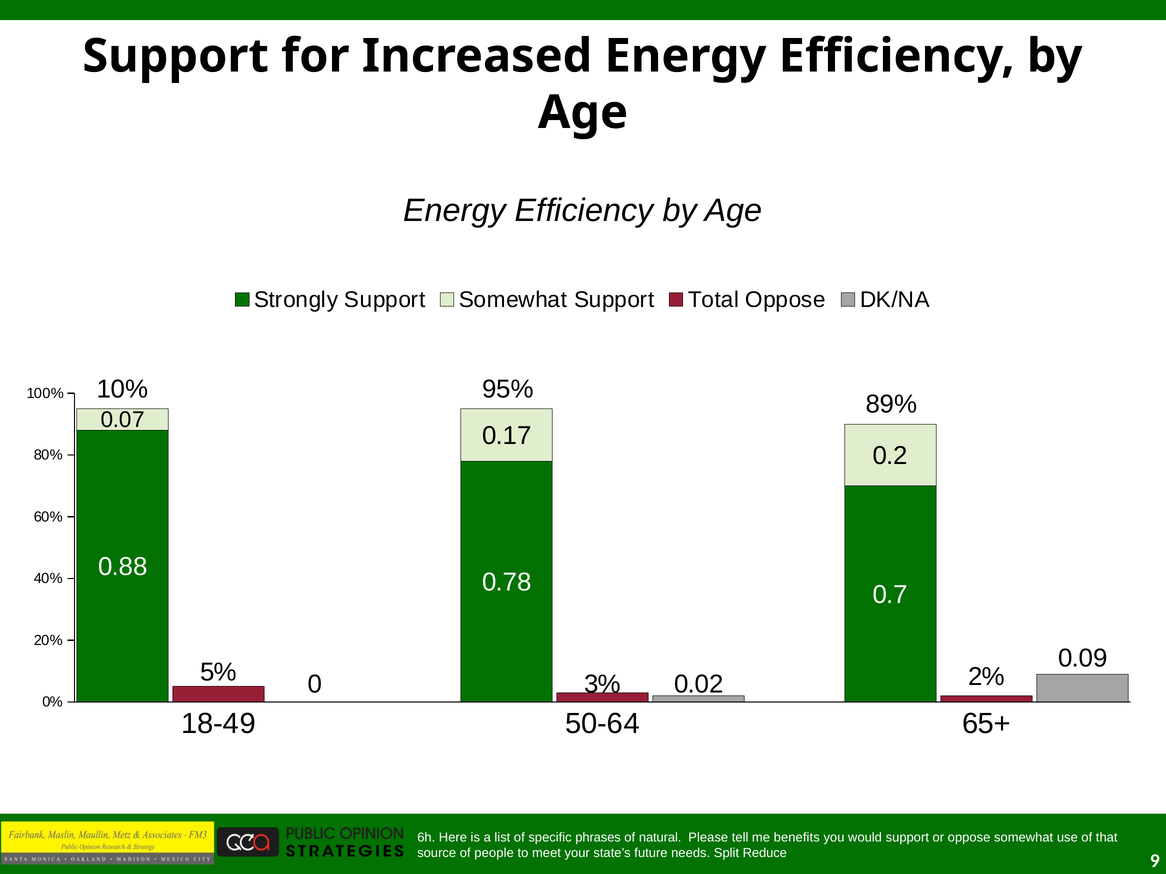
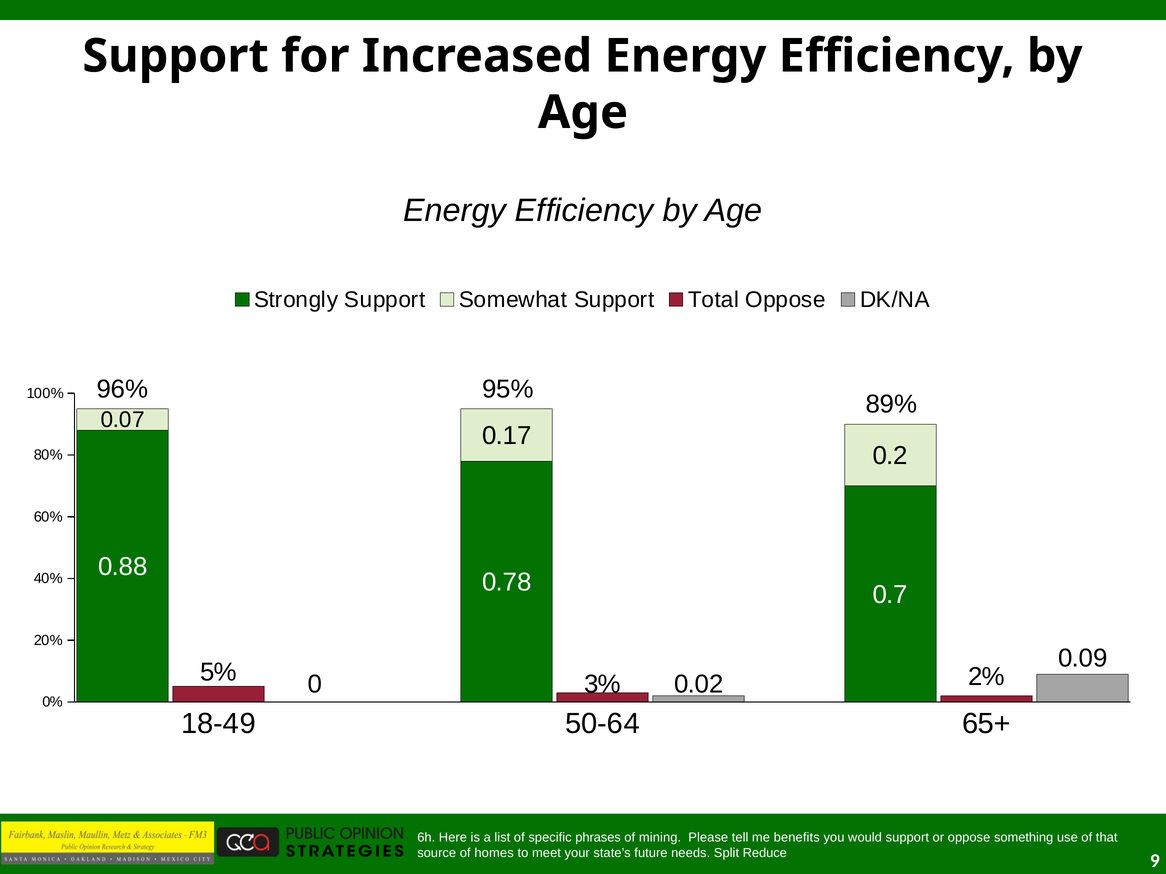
10%: 10% -> 96%
natural: natural -> mining
oppose somewhat: somewhat -> something
people: people -> homes
